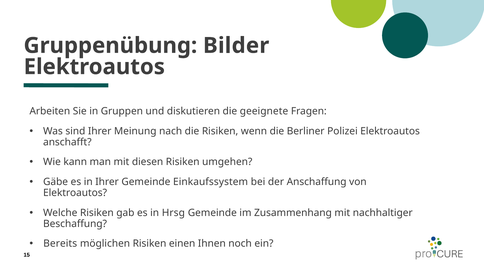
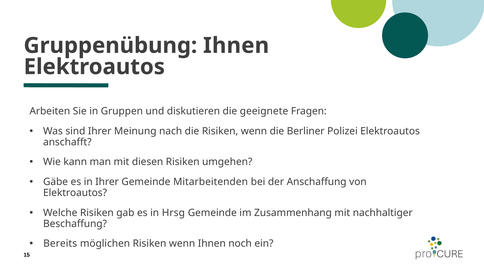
Gruppenübung Bilder: Bilder -> Ihnen
Einkaufssystem: Einkaufssystem -> Mitarbeitenden
möglichen Risiken einen: einen -> wenn
